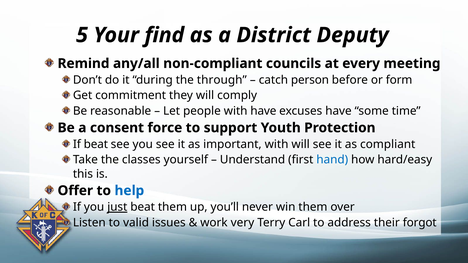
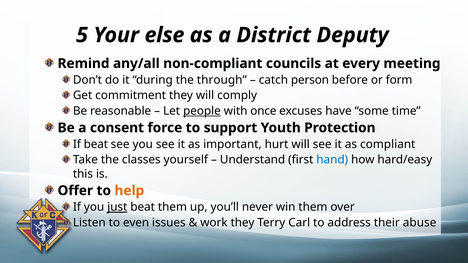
find: find -> else
people underline: none -> present
with have: have -> once
important with: with -> hurt
help colour: blue -> orange
valid: valid -> even
work very: very -> they
forgot: forgot -> abuse
